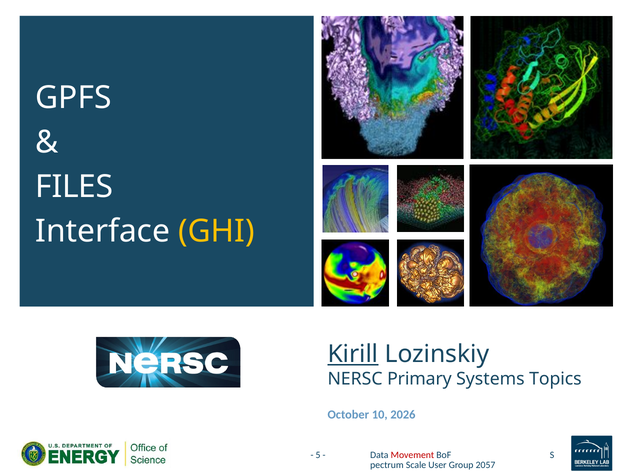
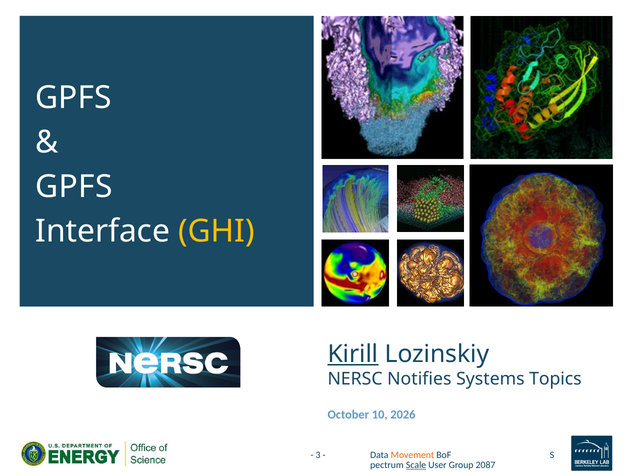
FILES at (74, 187): FILES -> GPFS
Primary: Primary -> Notifies
5: 5 -> 3
Movement colour: red -> orange
Scale underline: none -> present
2057: 2057 -> 2087
